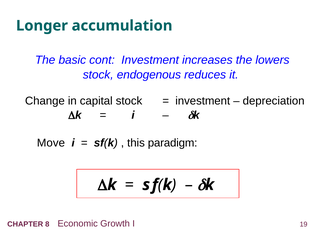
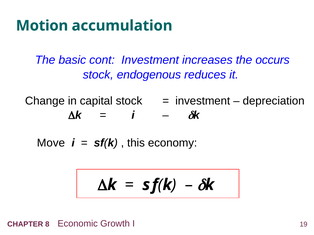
Longer: Longer -> Motion
lowers: lowers -> occurs
paradigm: paradigm -> economy
